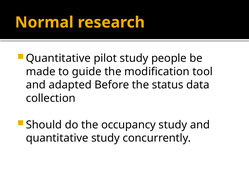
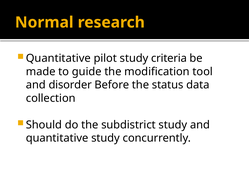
people: people -> criteria
adapted: adapted -> disorder
occupancy: occupancy -> subdistrict
